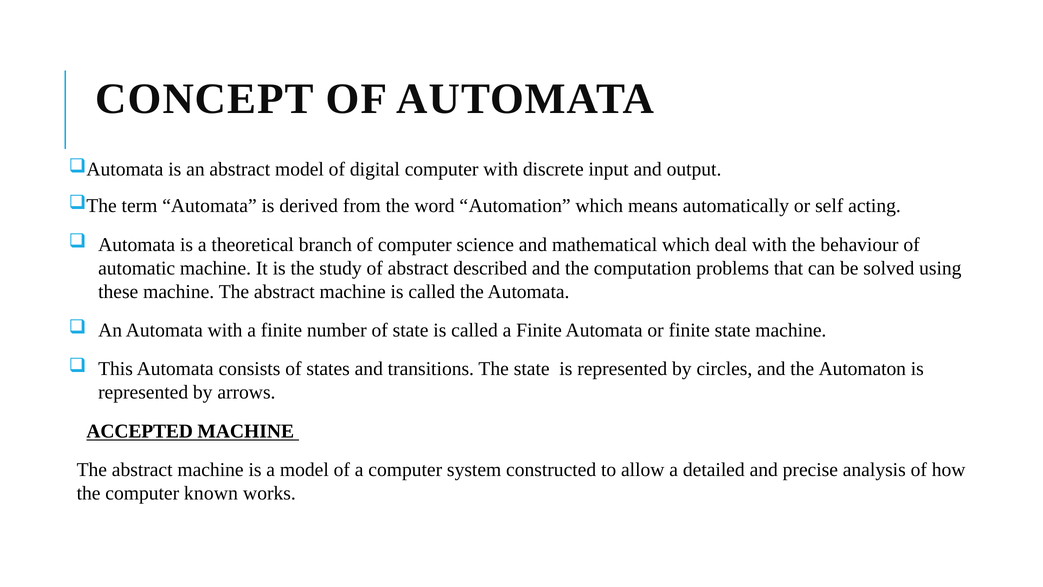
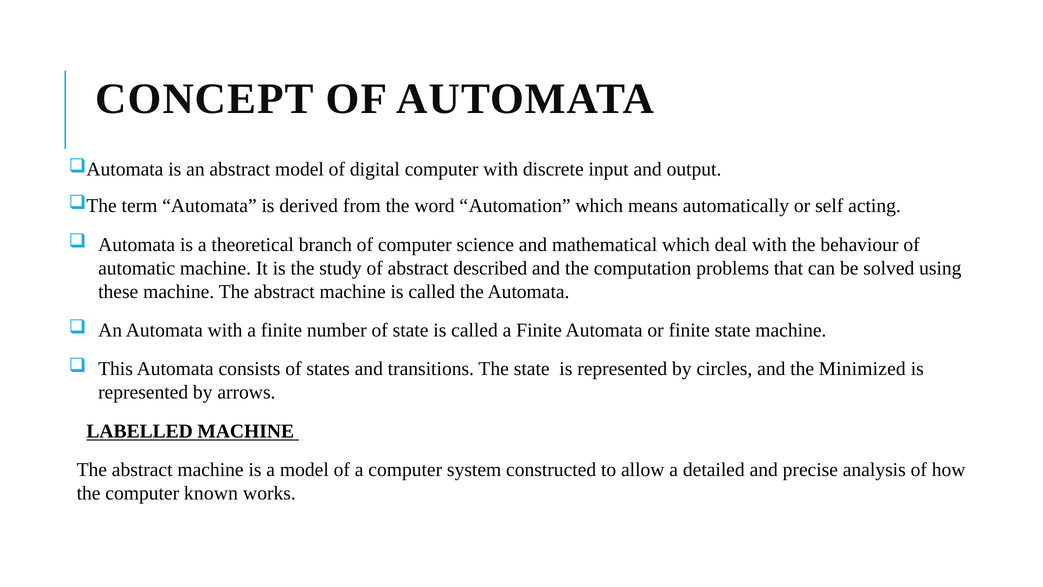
Automaton: Automaton -> Minimized
ACCEPTED: ACCEPTED -> LABELLED
